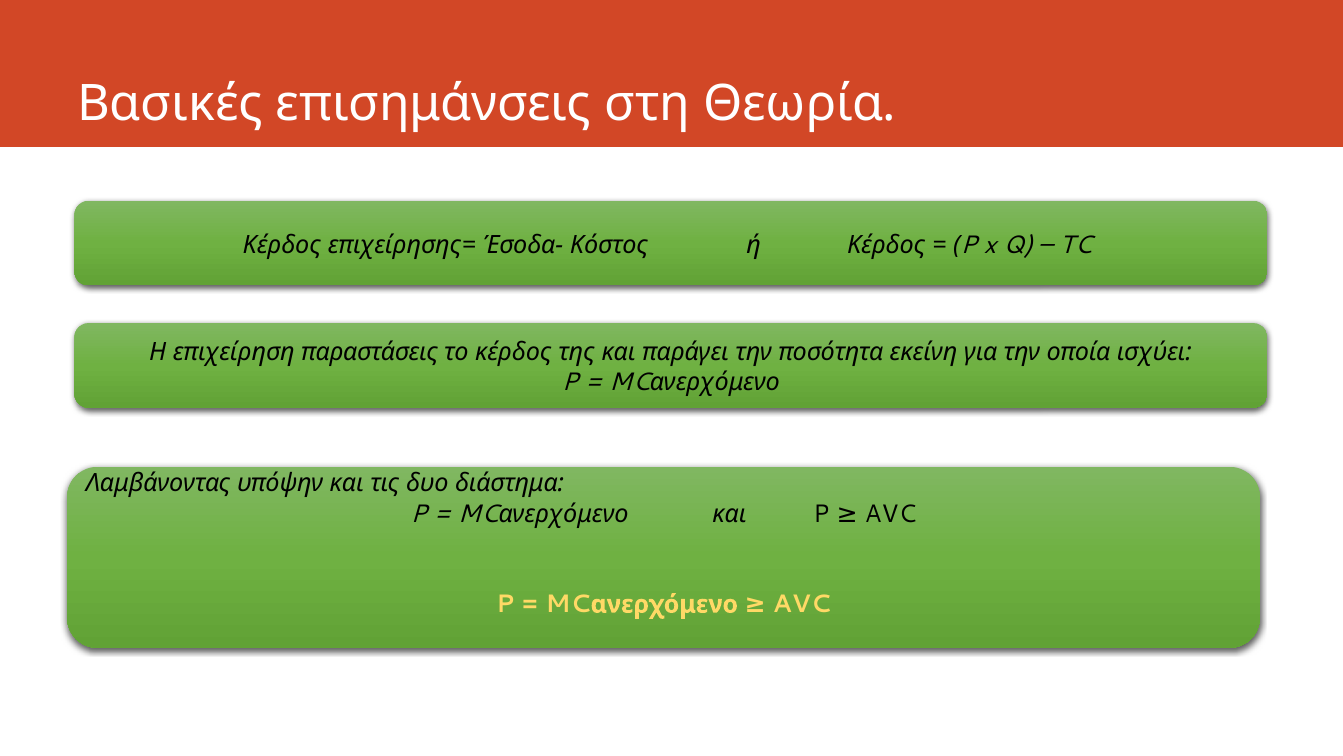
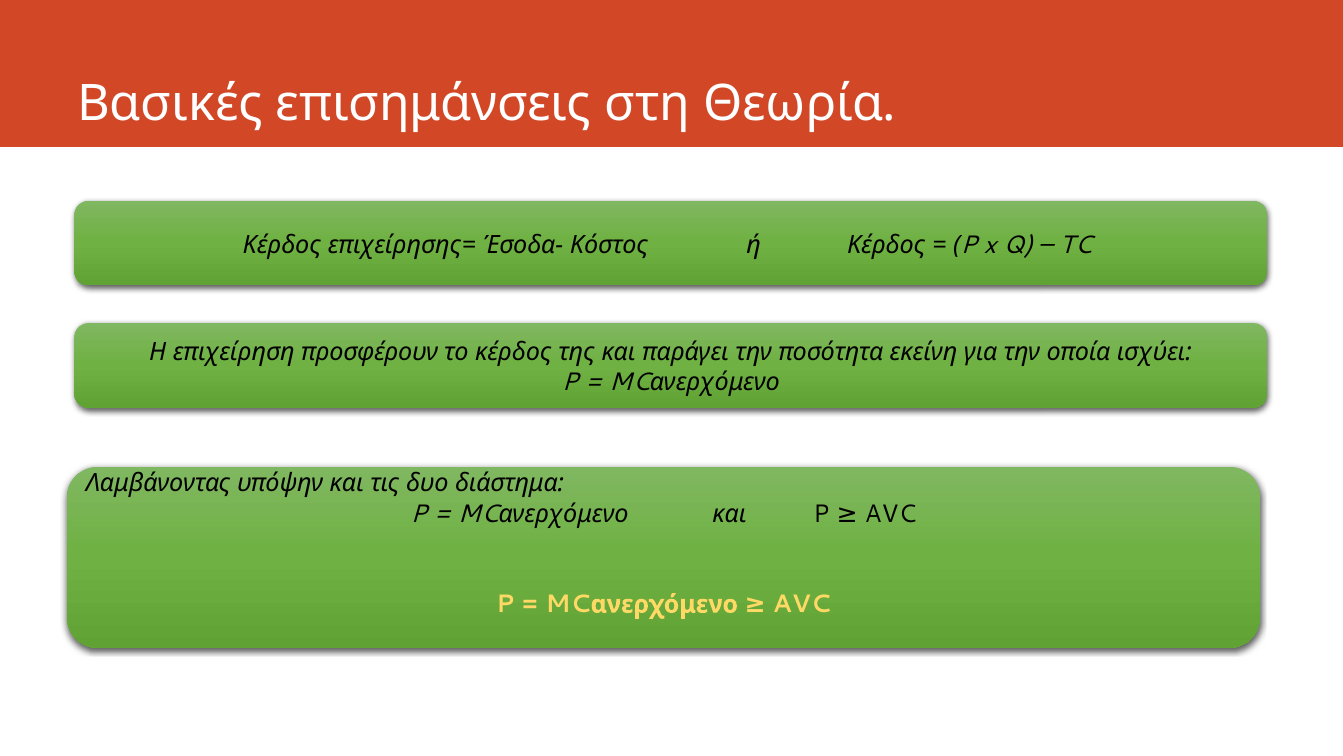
παραστάσεις: παραστάσεις -> προσφέρουν
